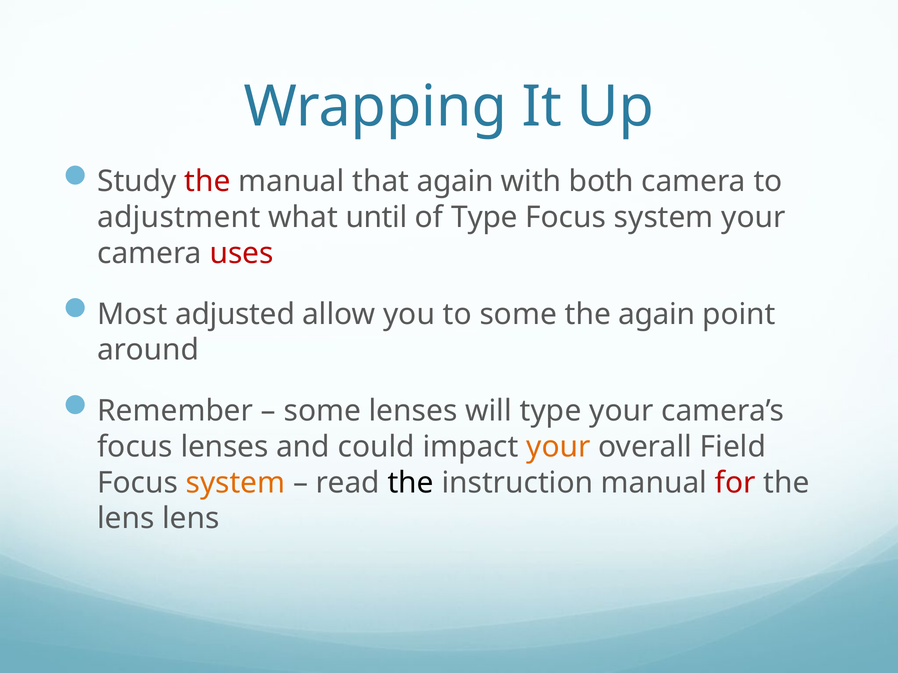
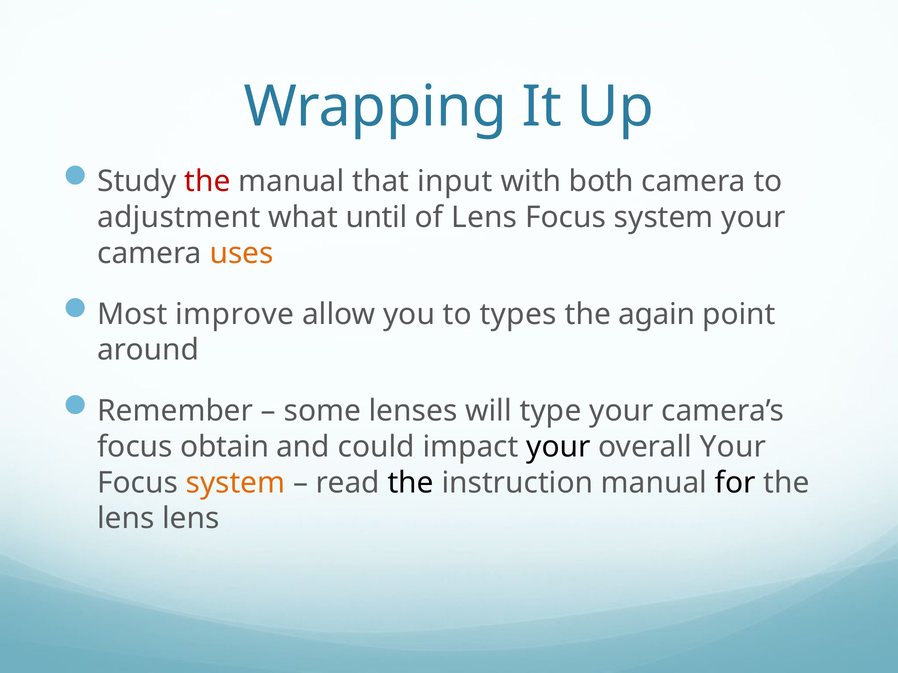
that again: again -> input
of Type: Type -> Lens
uses colour: red -> orange
adjusted: adjusted -> improve
to some: some -> types
focus lenses: lenses -> obtain
your at (558, 447) colour: orange -> black
overall Field: Field -> Your
for colour: red -> black
